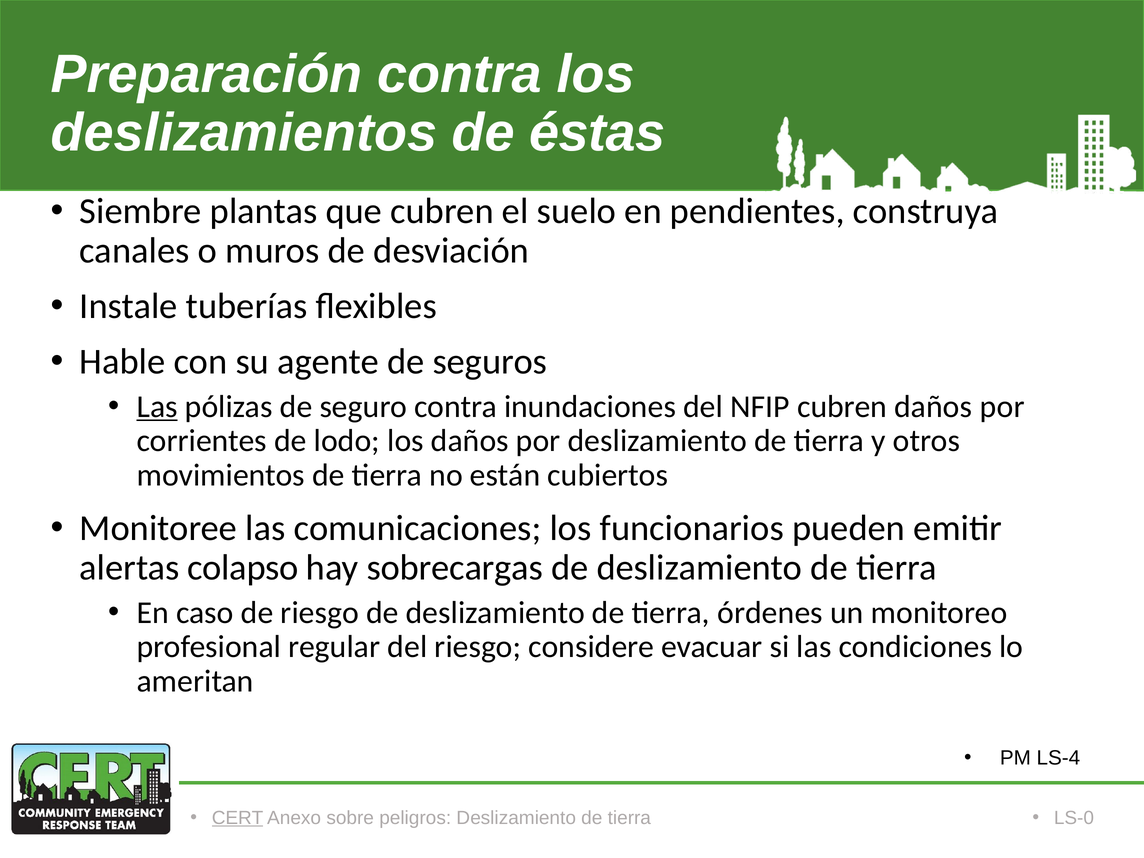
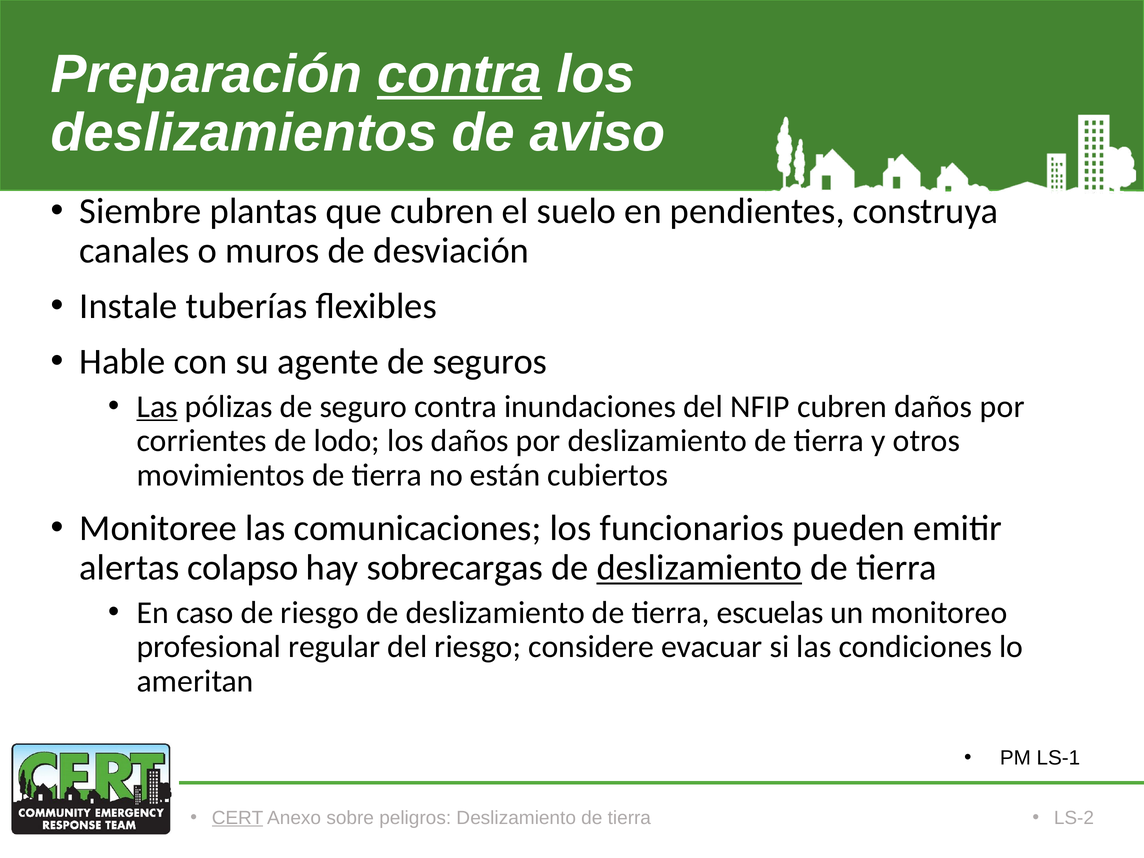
contra at (460, 75) underline: none -> present
éstas: éstas -> aviso
deslizamiento at (699, 568) underline: none -> present
órdenes: órdenes -> escuelas
LS-4: LS-4 -> LS-1
LS-0: LS-0 -> LS-2
